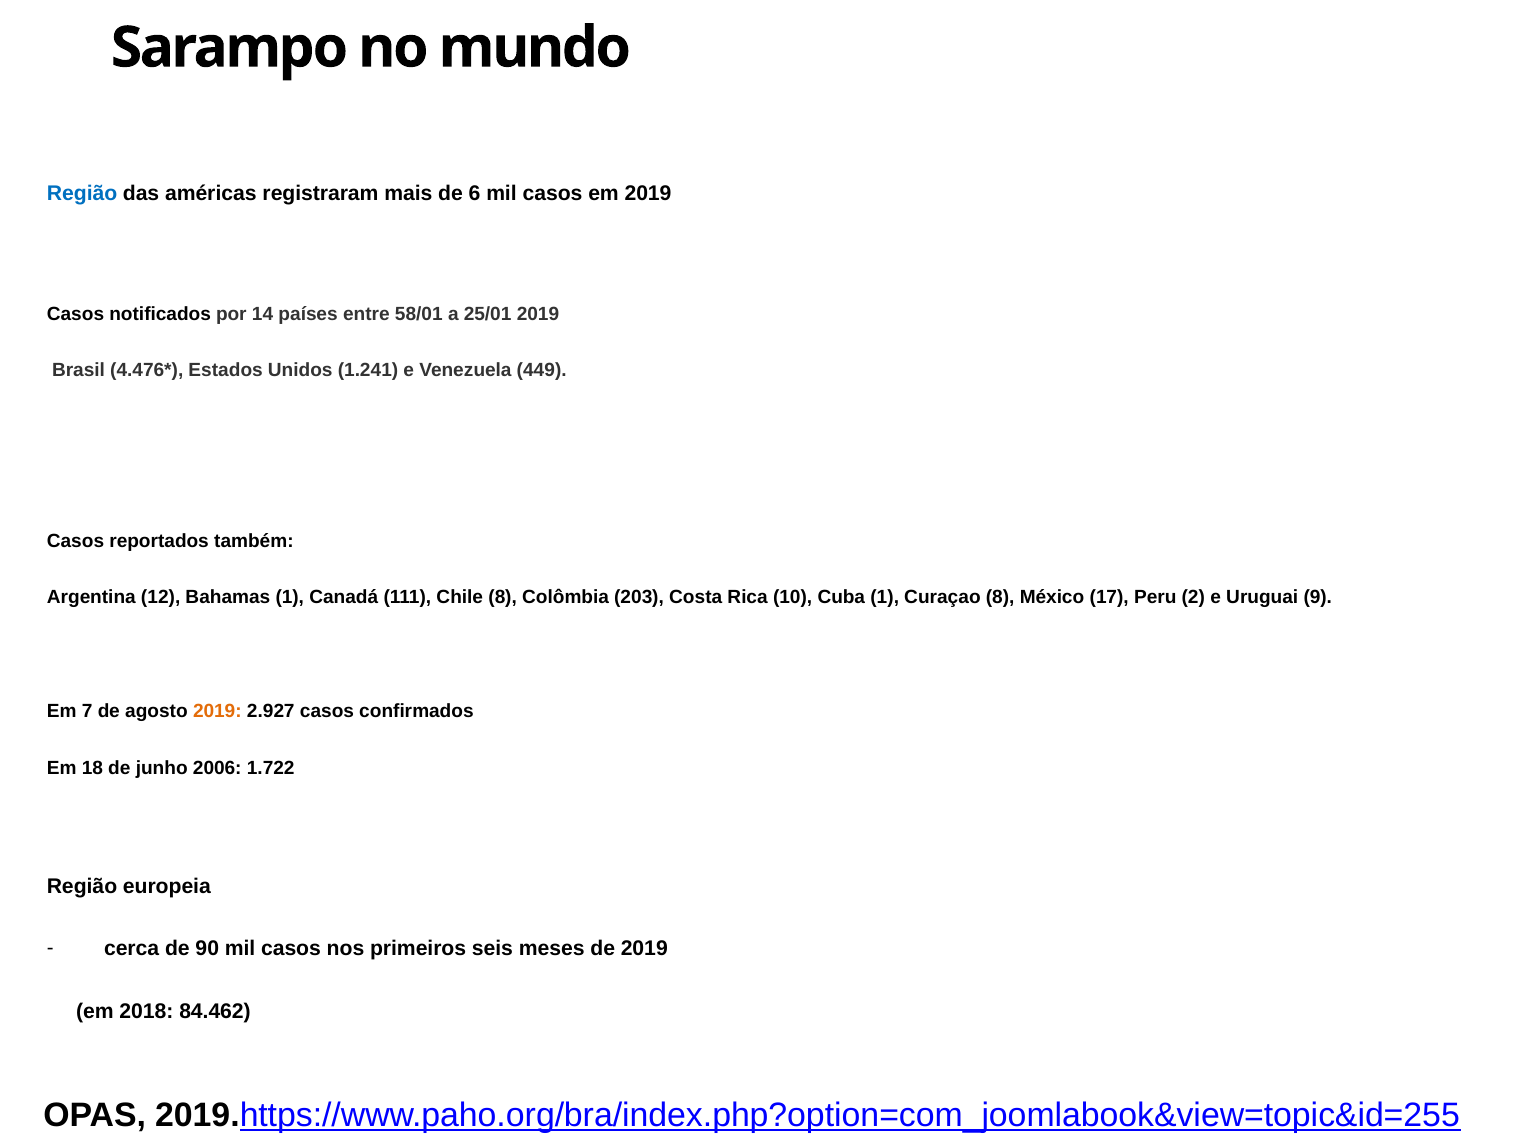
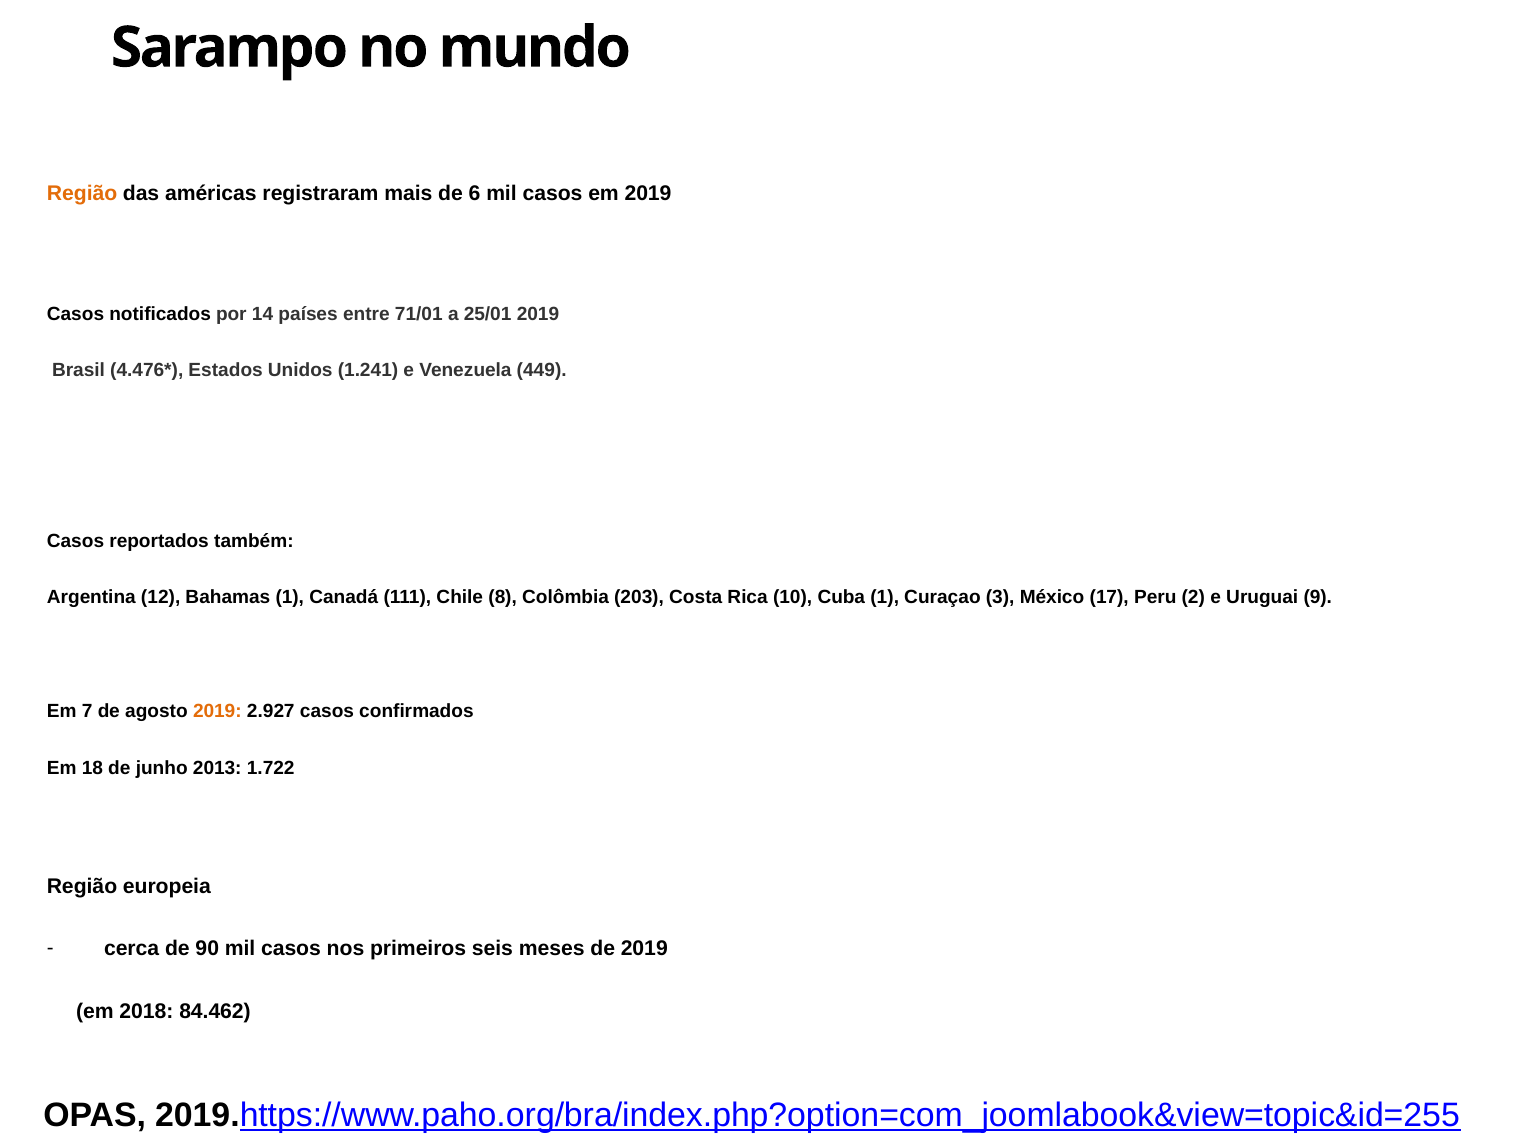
Região at (82, 193) colour: blue -> orange
58/01: 58/01 -> 71/01
Curaçao 8: 8 -> 3
2006: 2006 -> 2013
